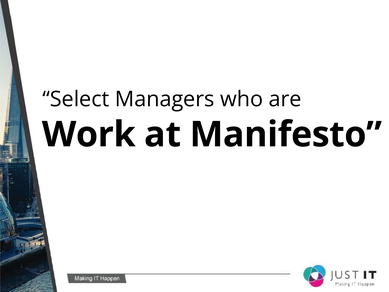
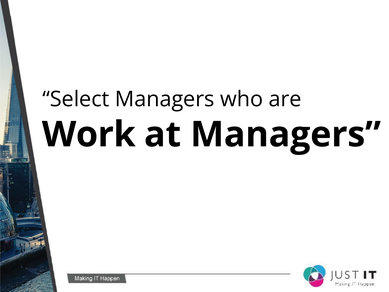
at Manifesto: Manifesto -> Managers
